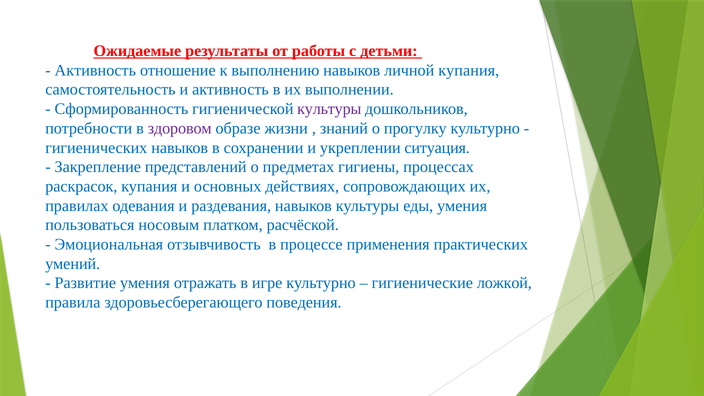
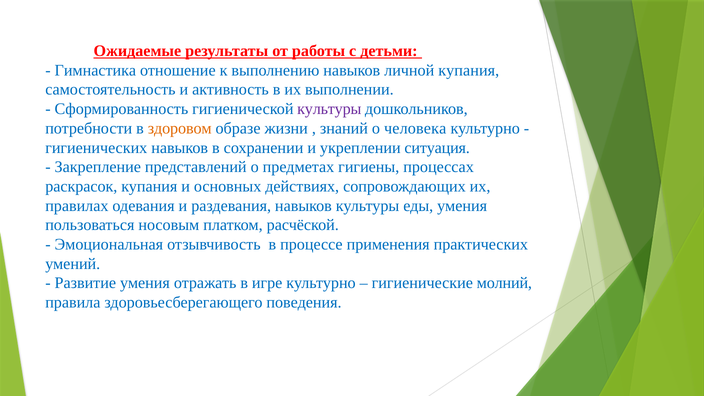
Активность at (95, 70): Активность -> Гимнастика
здоровом colour: purple -> orange
прогулку: прогулку -> человека
ложкой: ложкой -> молний
